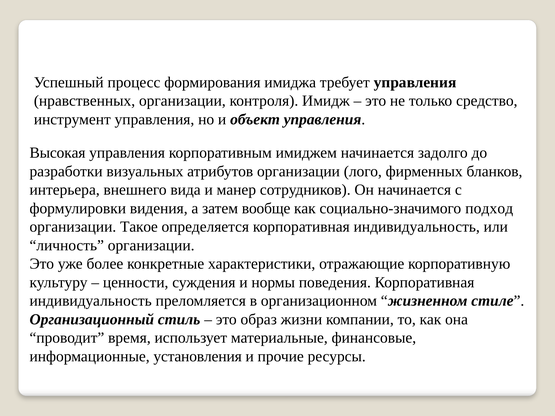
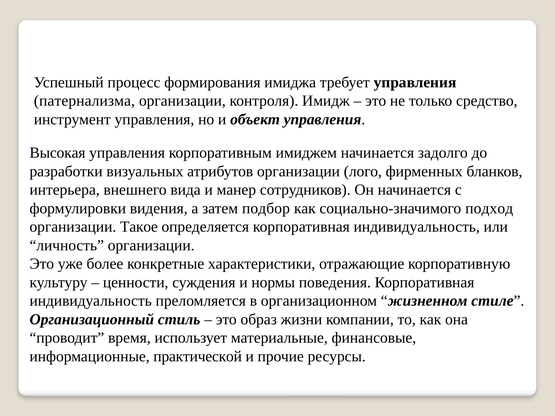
нравственных: нравственных -> патернализма
вообще: вообще -> подбор
установления: установления -> практической
